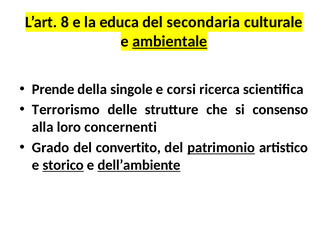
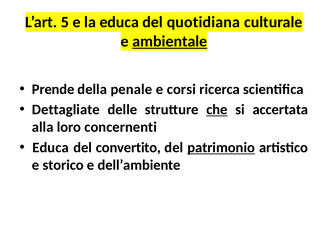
8: 8 -> 5
secondaria: secondaria -> quotidiana
singole: singole -> penale
Terrorismo: Terrorismo -> Dettagliate
che underline: none -> present
consenso: consenso -> accertata
Grado at (51, 148): Grado -> Educa
storico underline: present -> none
dell’ambiente underline: present -> none
